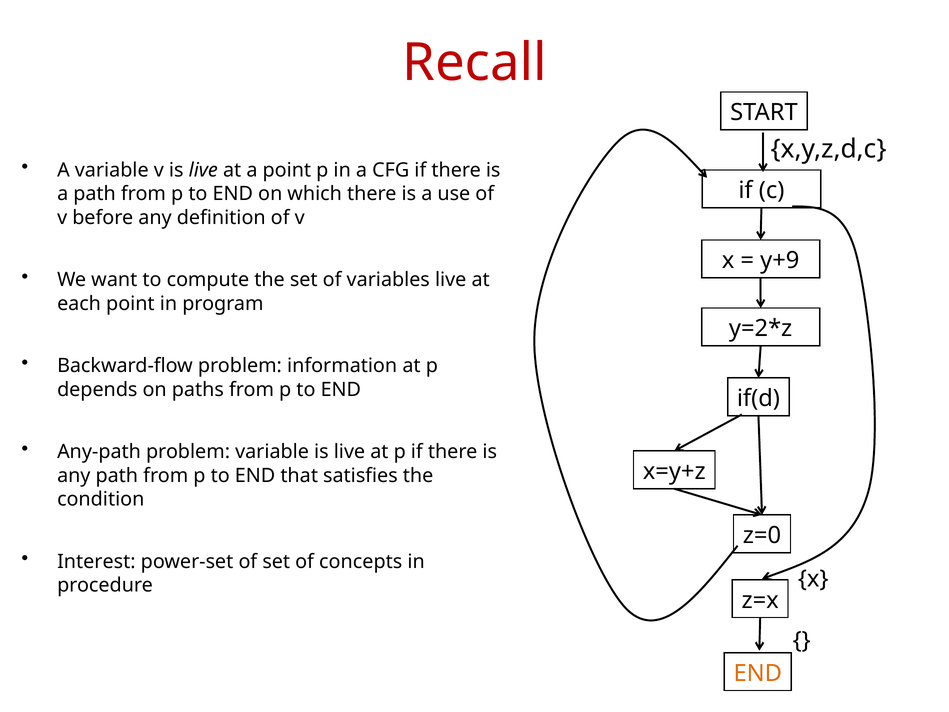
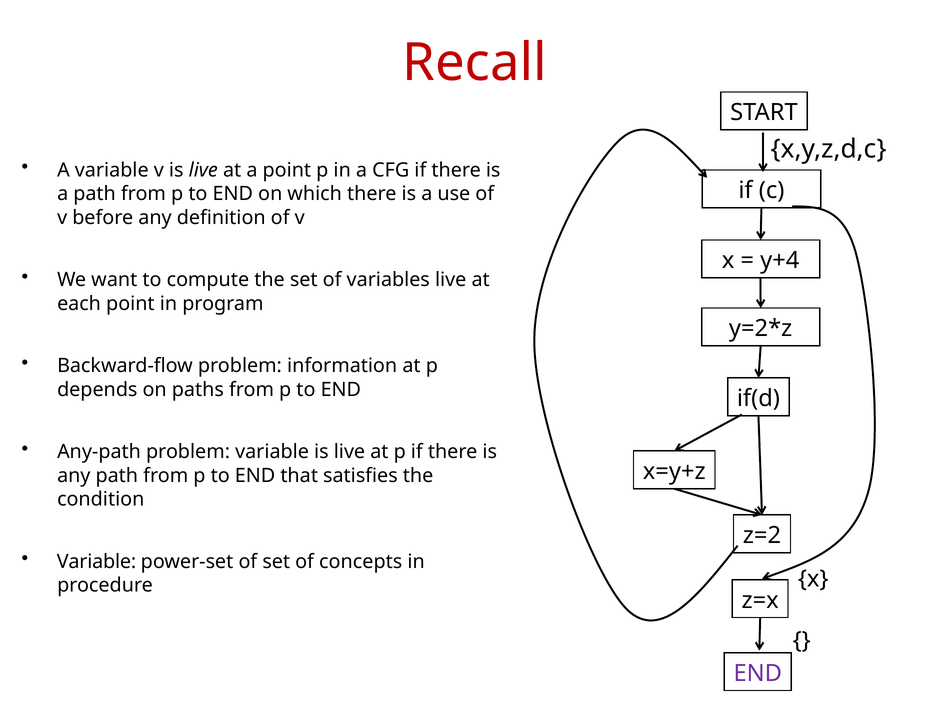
y+9: y+9 -> y+4
z=0: z=0 -> z=2
Interest at (96, 561): Interest -> Variable
END at (758, 673) colour: orange -> purple
